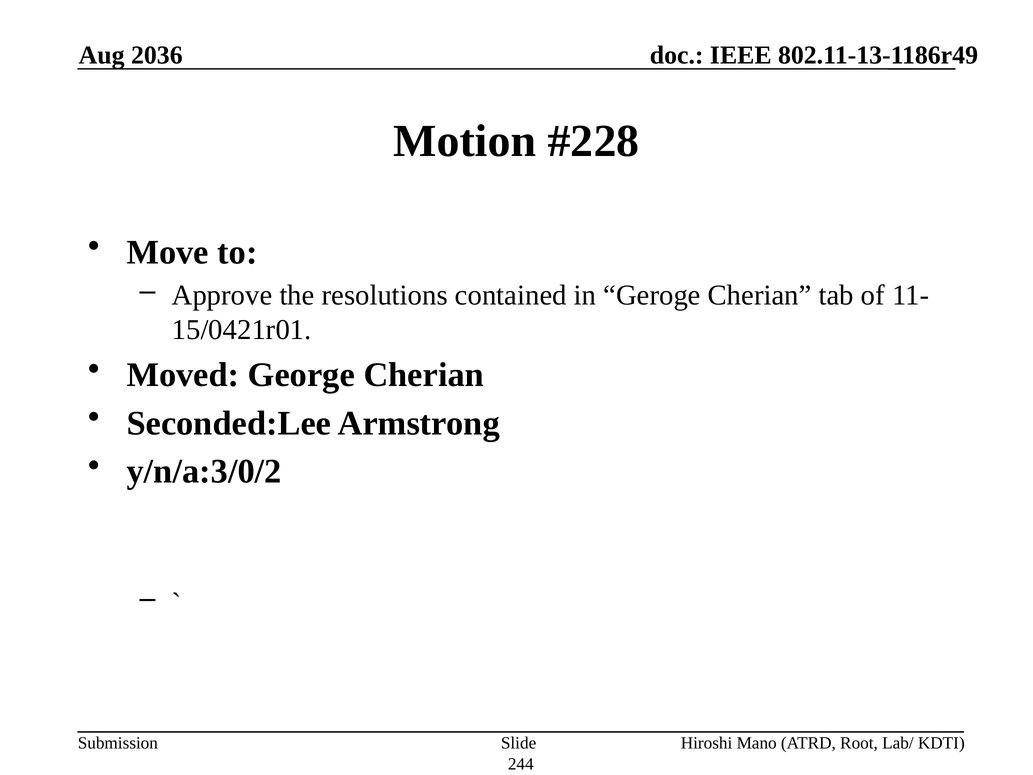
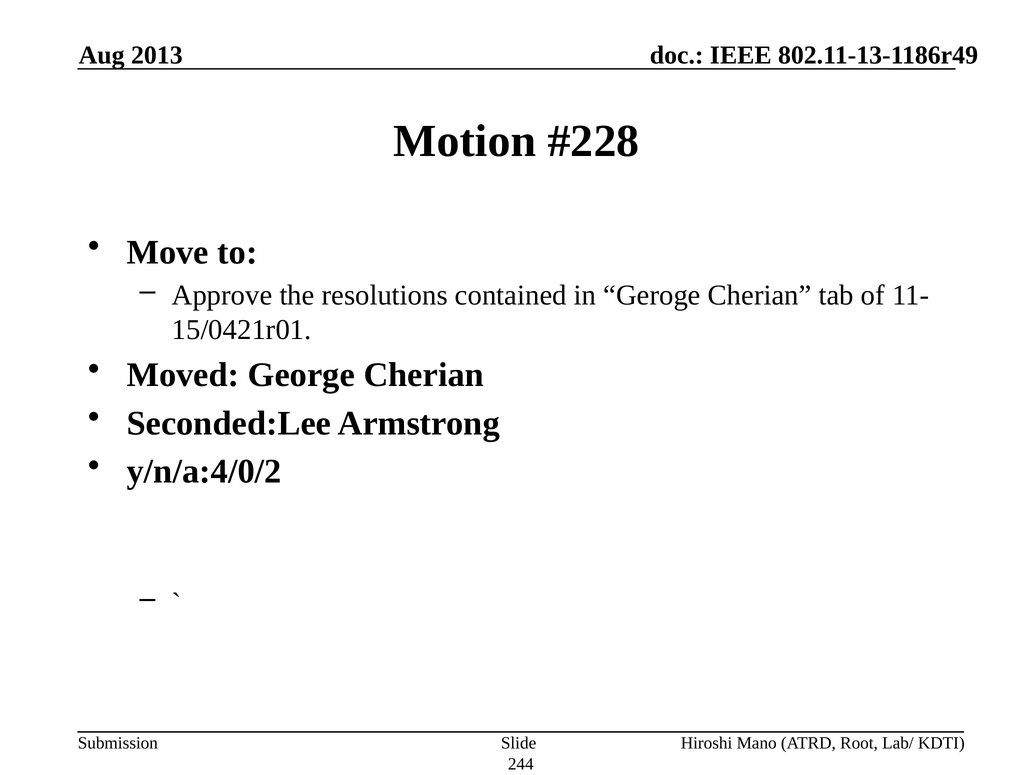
2036: 2036 -> 2013
y/n/a:3/0/2: y/n/a:3/0/2 -> y/n/a:4/0/2
